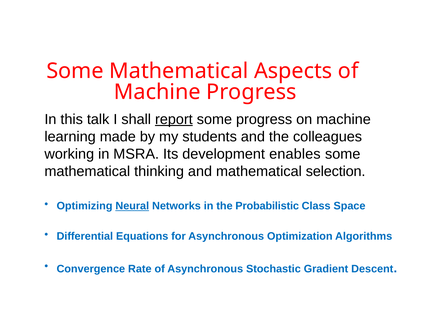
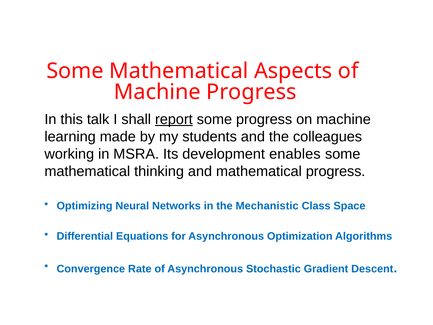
mathematical selection: selection -> progress
Neural underline: present -> none
Probabilistic: Probabilistic -> Mechanistic
